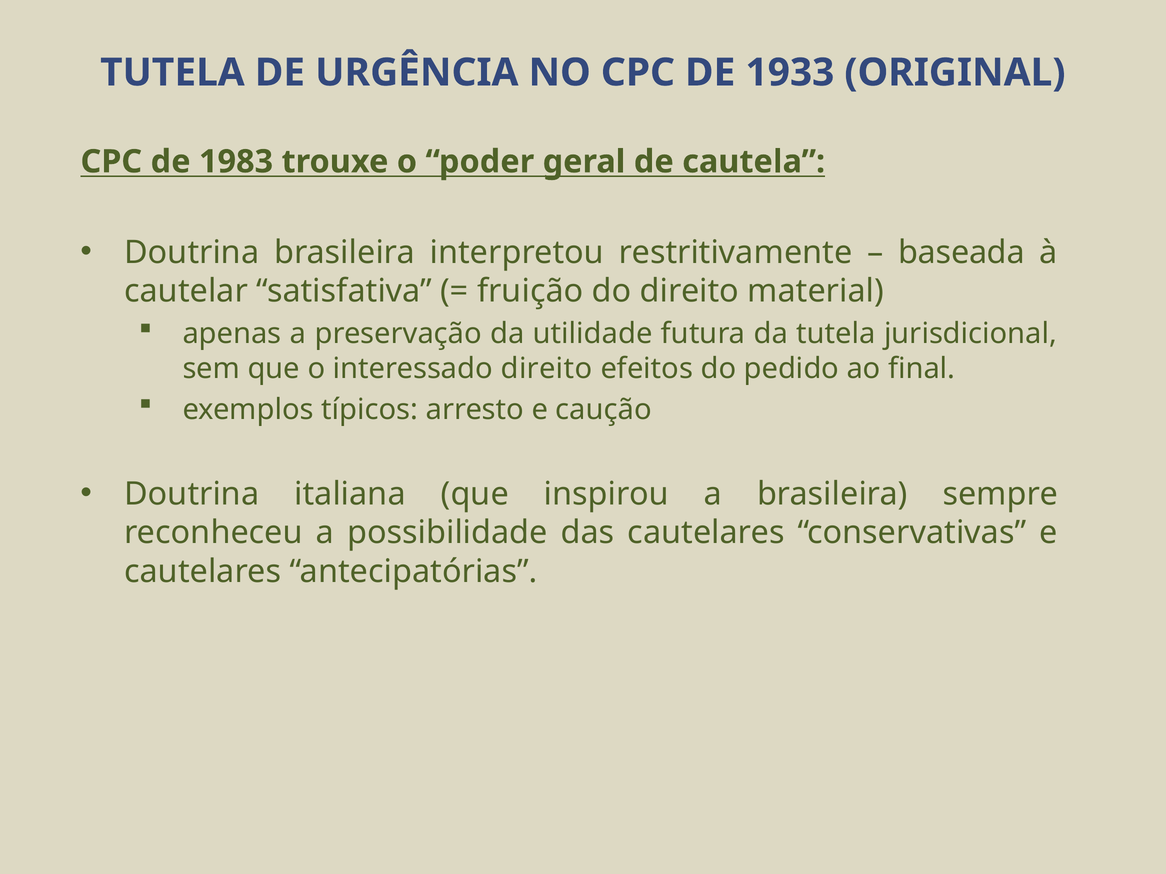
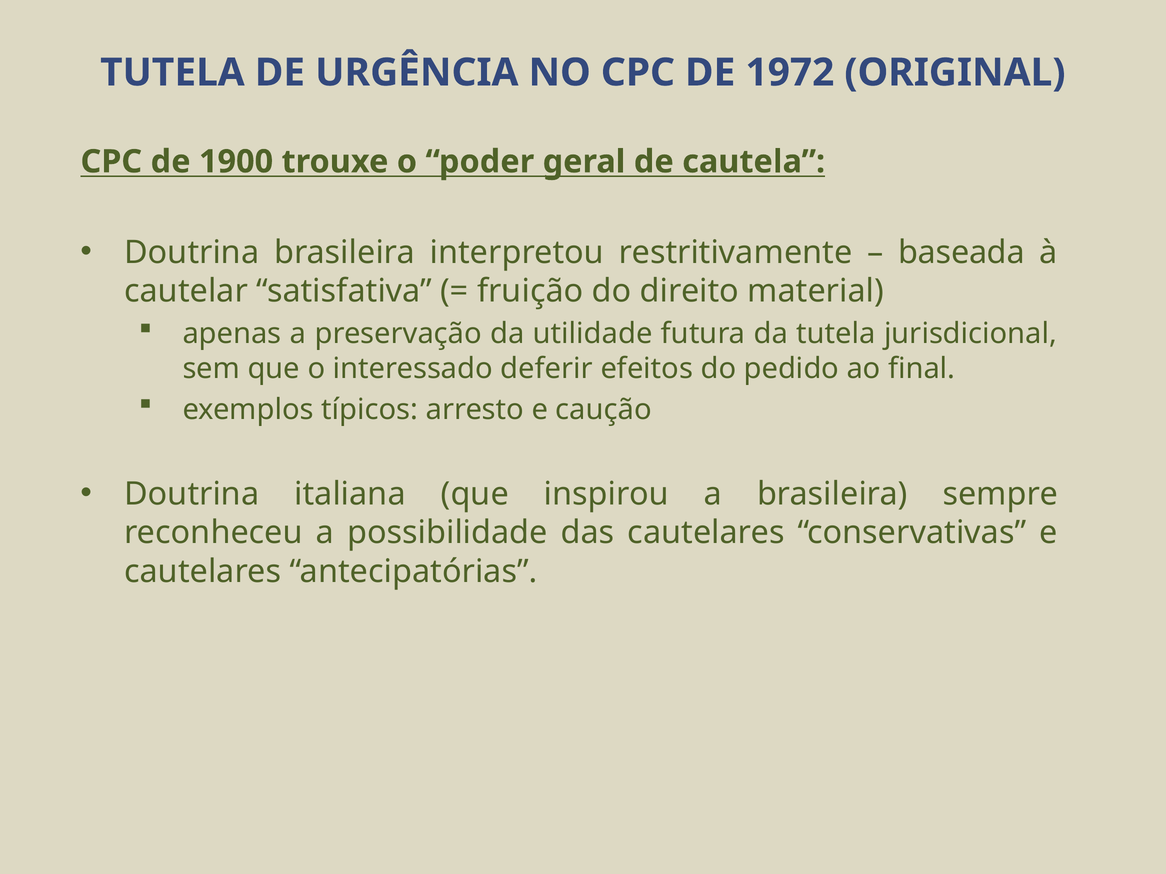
1933: 1933 -> 1972
1983: 1983 -> 1900
interessado direito: direito -> deferir
